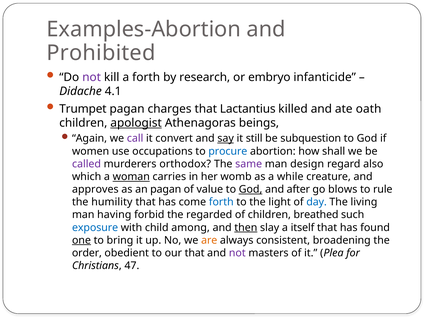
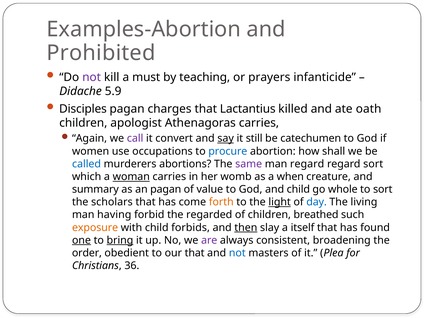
a forth: forth -> must
research: research -> teaching
embryo: embryo -> prayers
4.1: 4.1 -> 5.9
Trumpet: Trumpet -> Disciples
apologist underline: present -> none
Athenagoras beings: beings -> carries
subquestion: subquestion -> catechumen
called colour: purple -> blue
orthodox: orthodox -> abortions
man design: design -> regard
regard also: also -> sort
while: while -> when
approves: approves -> summary
God at (251, 189) underline: present -> none
and after: after -> child
blows: blows -> whole
to rule: rule -> sort
humility: humility -> scholars
forth at (221, 202) colour: blue -> orange
light underline: none -> present
exposure colour: blue -> orange
among: among -> forbids
bring underline: none -> present
are colour: orange -> purple
not at (237, 253) colour: purple -> blue
47: 47 -> 36
